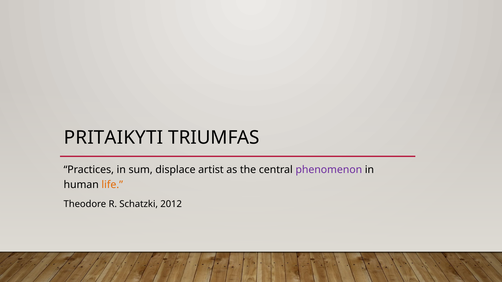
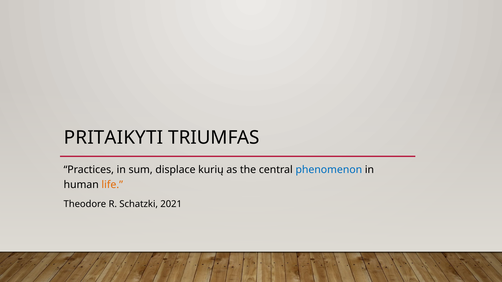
artist: artist -> kurių
phenomenon colour: purple -> blue
2012: 2012 -> 2021
